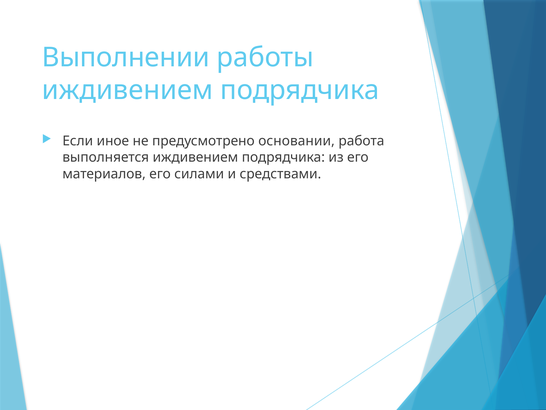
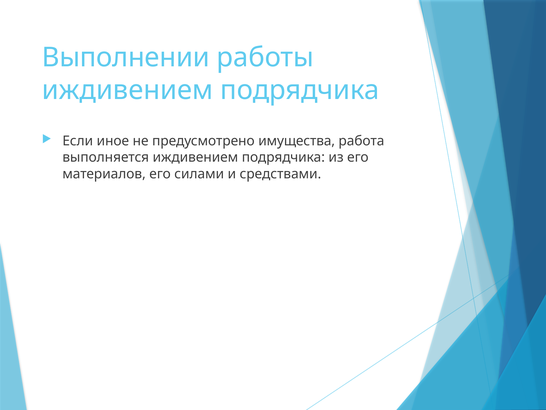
основании: основании -> имущества
